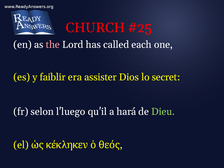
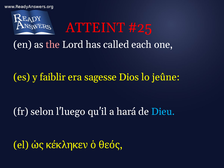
CHURCH: CHURCH -> ATTEINT
assister: assister -> sagesse
secret: secret -> jeûne
Dieu colour: light green -> light blue
